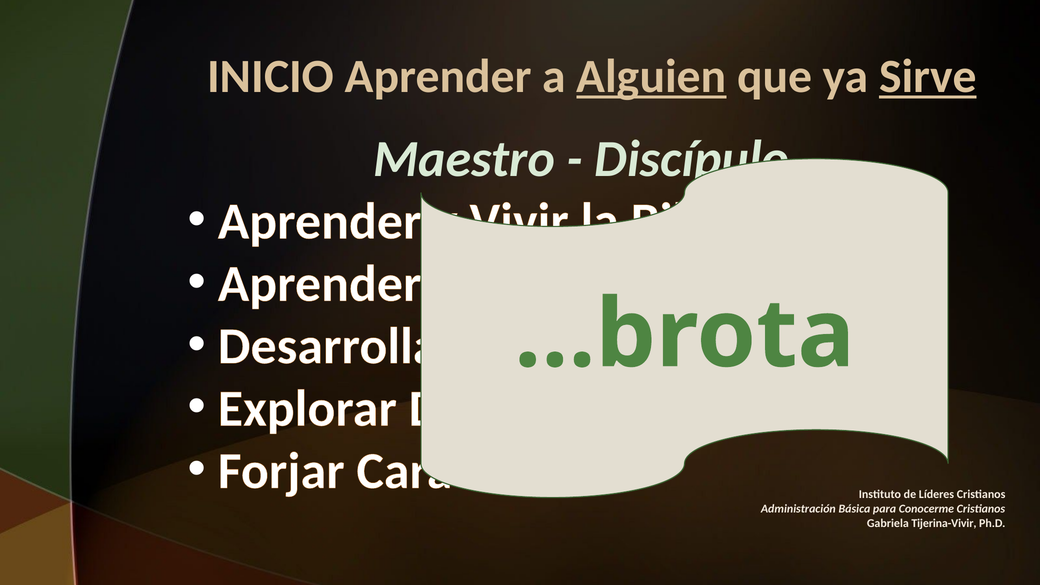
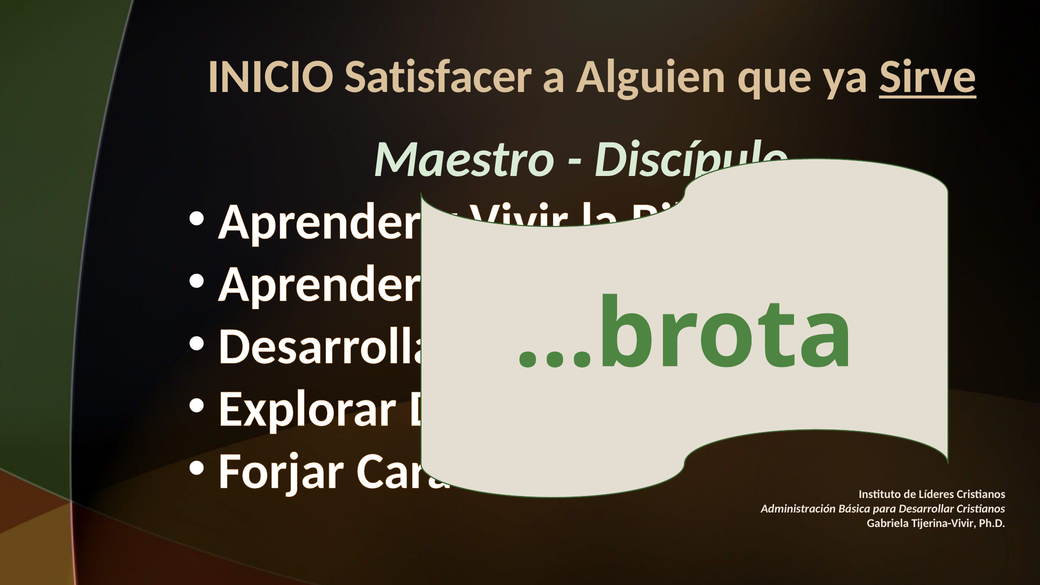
INICIO Aprender: Aprender -> Satisfacer
Alguien underline: present -> none
para Conocerme: Conocerme -> Desarrollar
